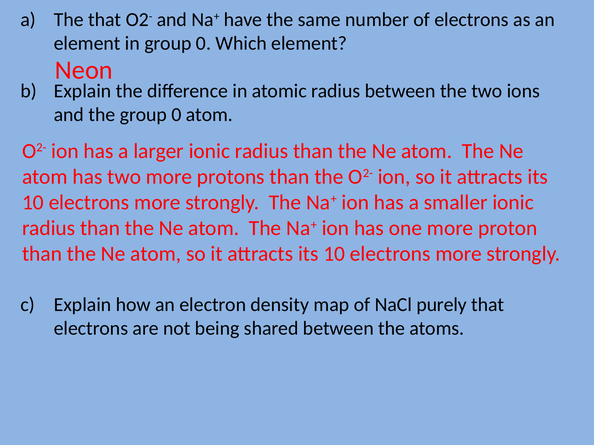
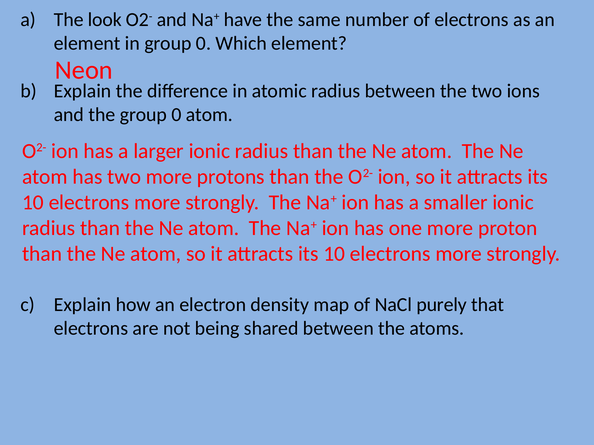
The that: that -> look
